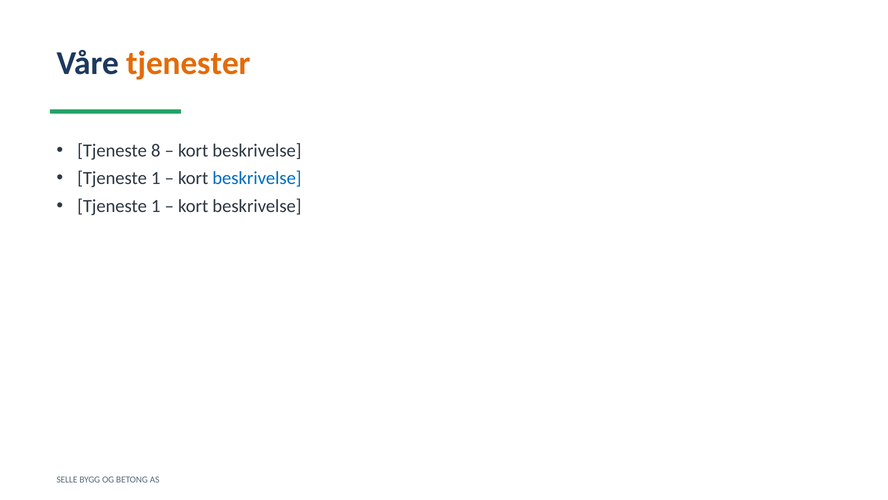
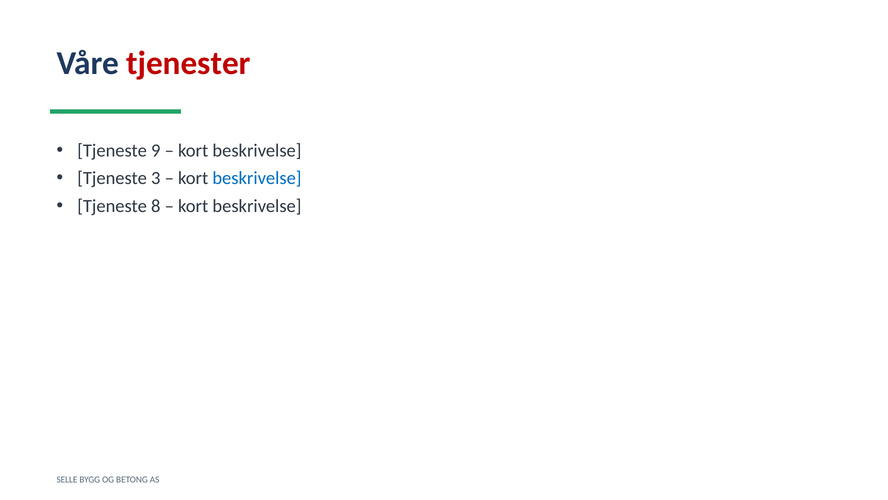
tjenester colour: orange -> red
8: 8 -> 9
1 at (156, 178): 1 -> 3
1 at (156, 206): 1 -> 8
